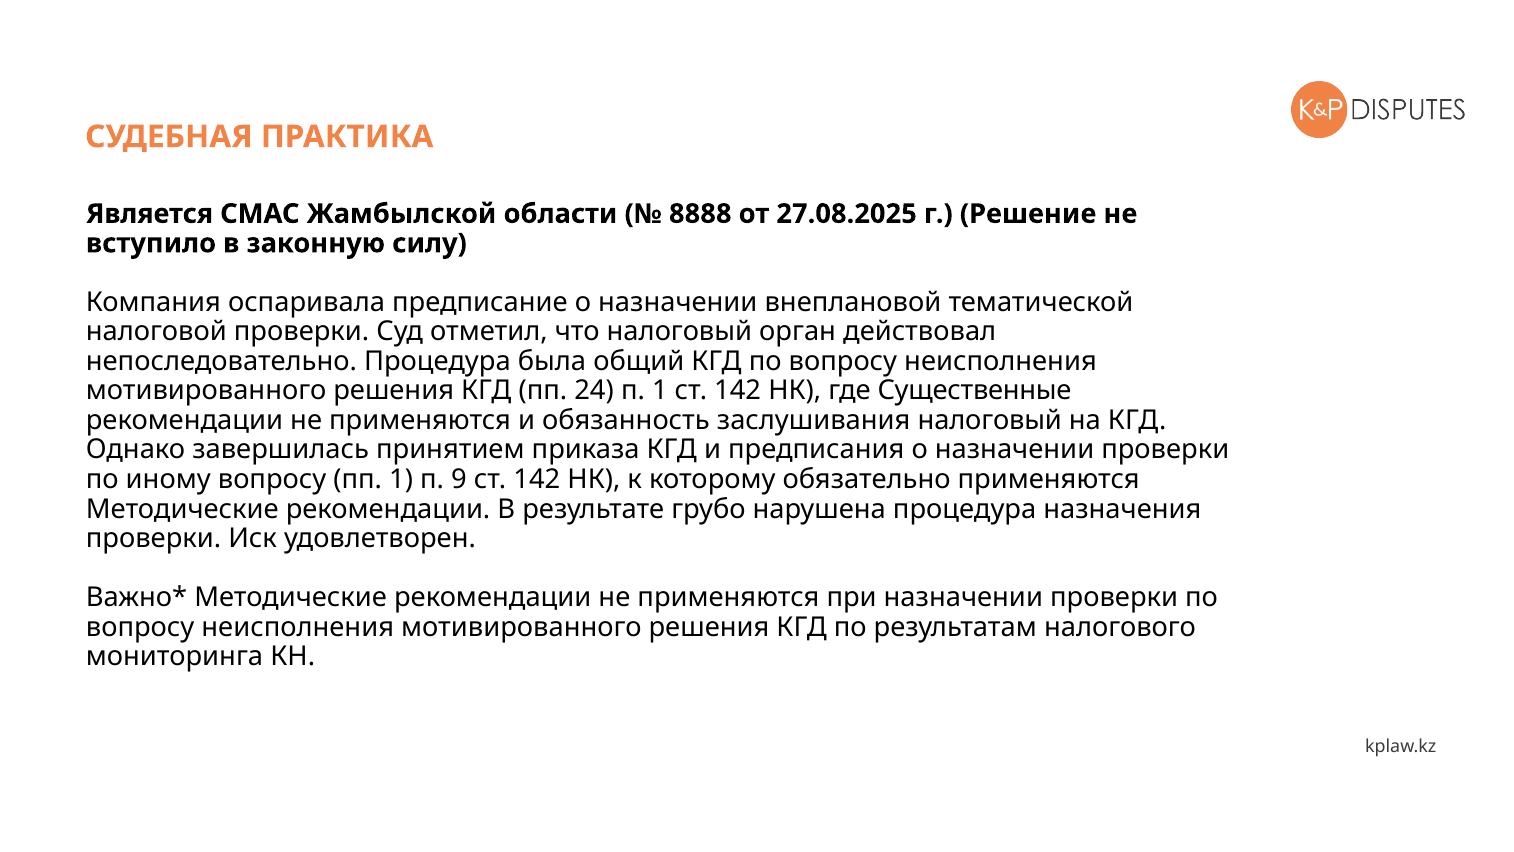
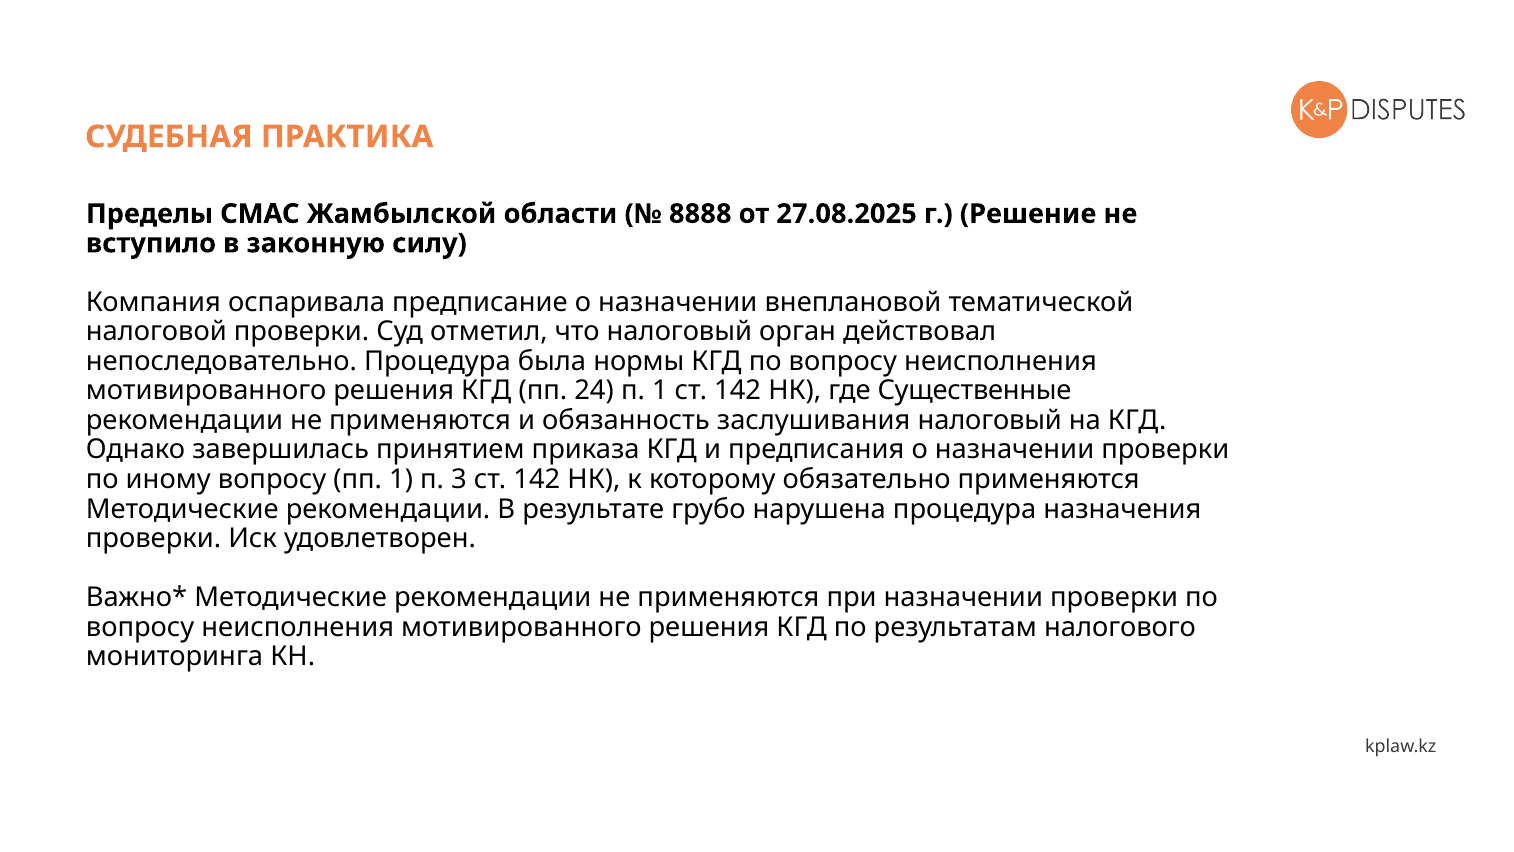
Является: Является -> Пределы
общий: общий -> нормы
9: 9 -> 3
